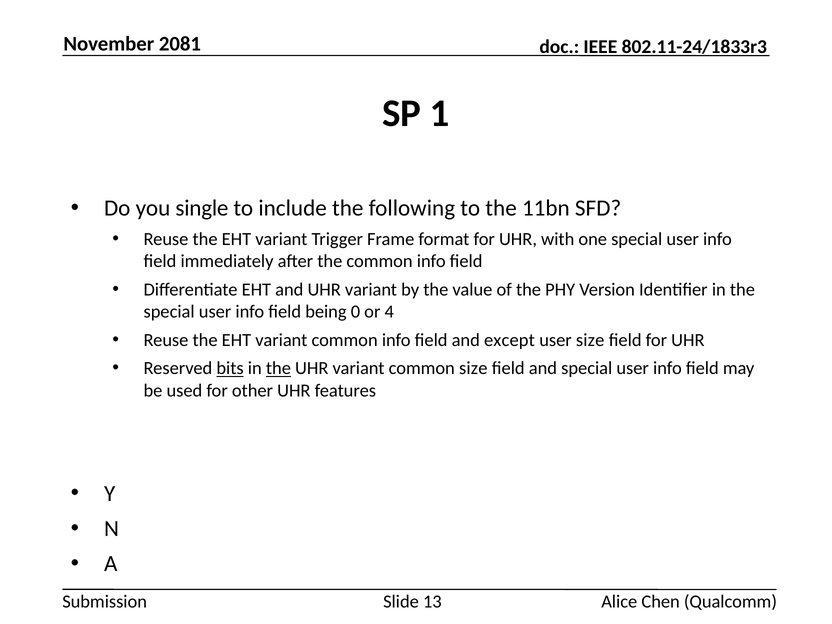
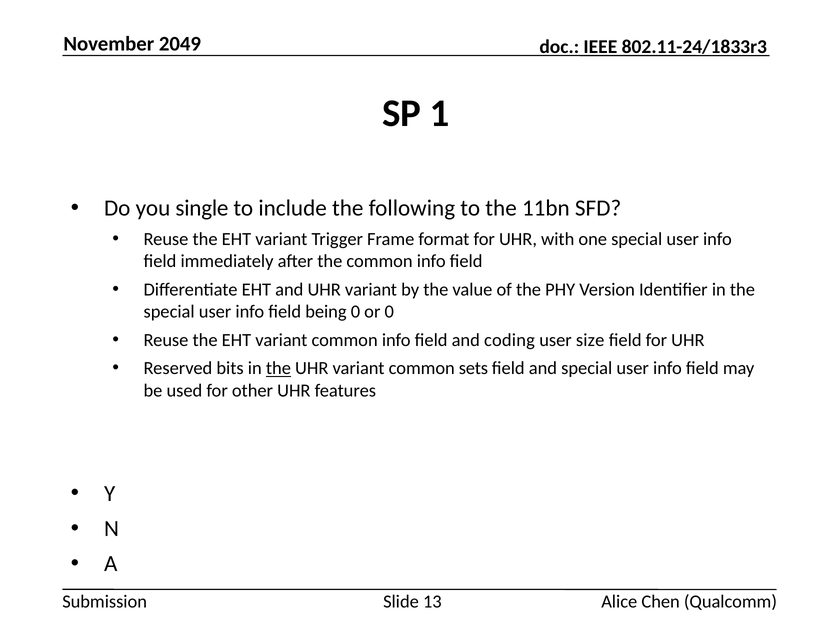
2081: 2081 -> 2049
or 4: 4 -> 0
except: except -> coding
bits underline: present -> none
common size: size -> sets
